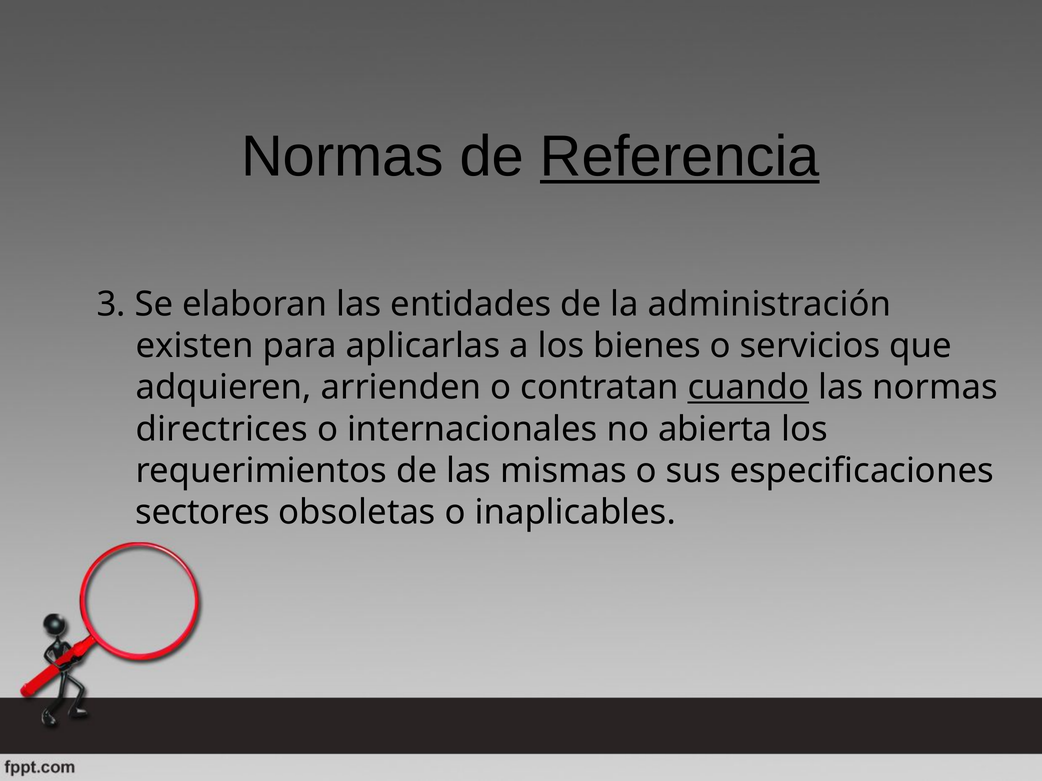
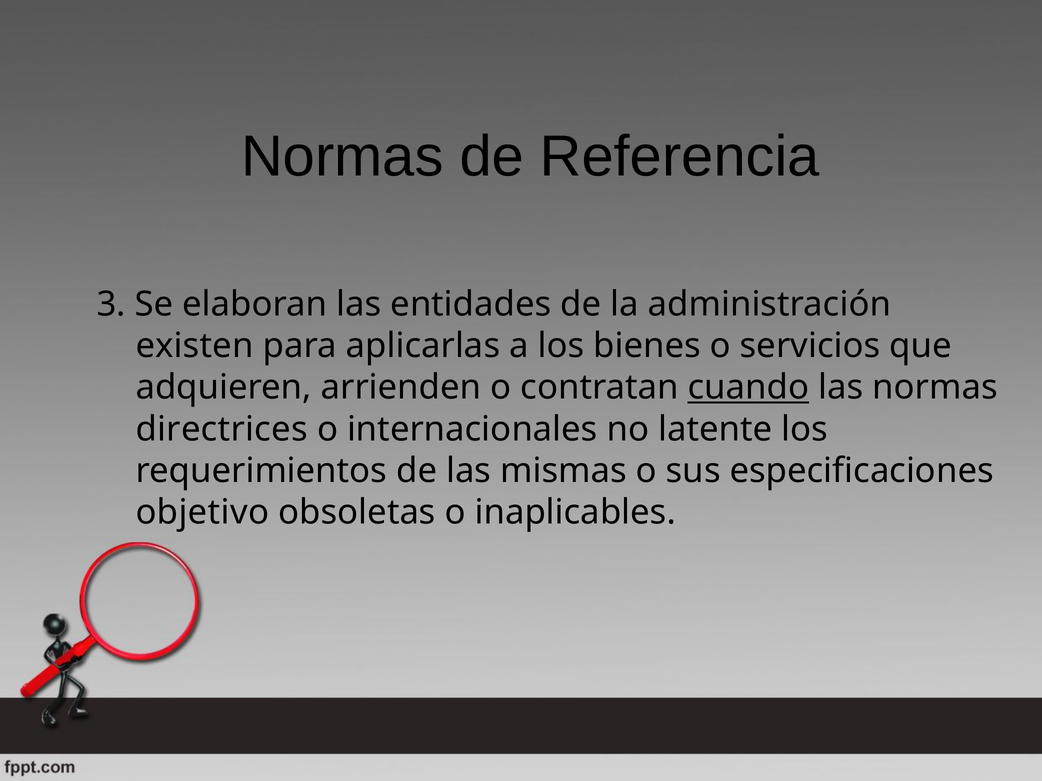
Referencia underline: present -> none
abierta: abierta -> latente
sectores: sectores -> objetivo
